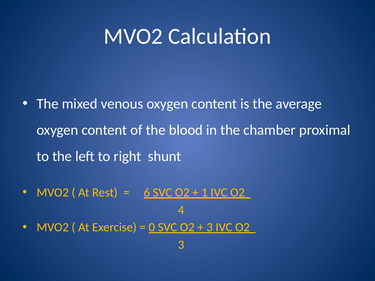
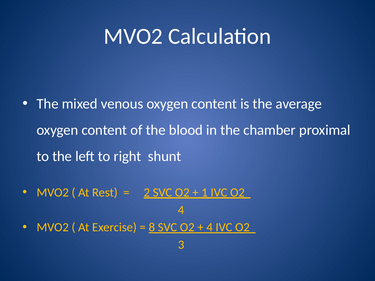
6: 6 -> 2
0: 0 -> 8
3 at (210, 228): 3 -> 4
